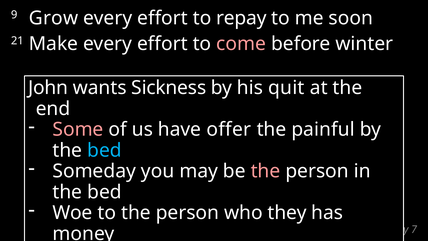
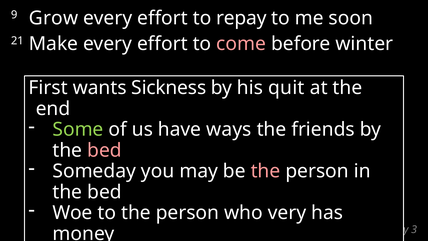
John: John -> First
Some colour: pink -> light green
offer: offer -> ways
painful: painful -> friends
bed at (104, 150) colour: light blue -> pink
they: they -> very
7: 7 -> 3
